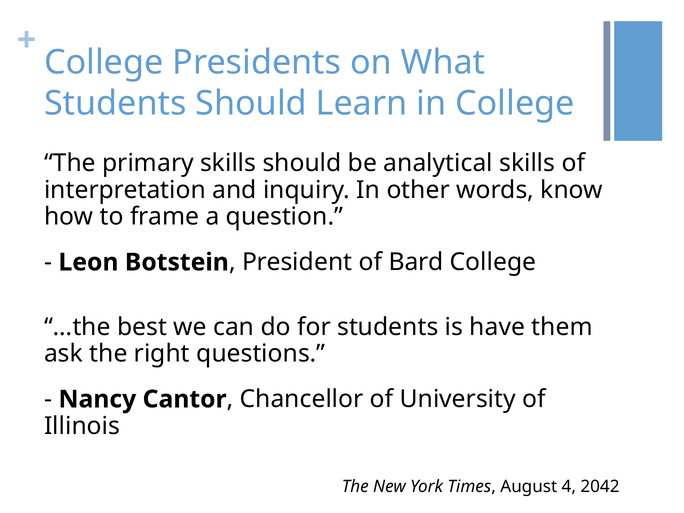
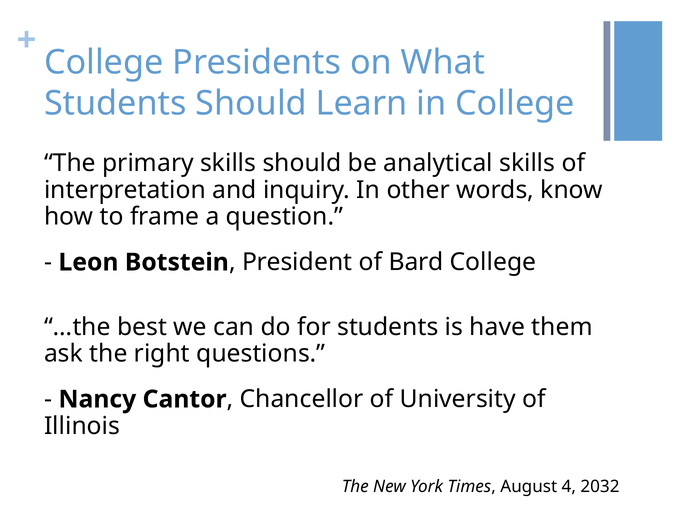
2042: 2042 -> 2032
